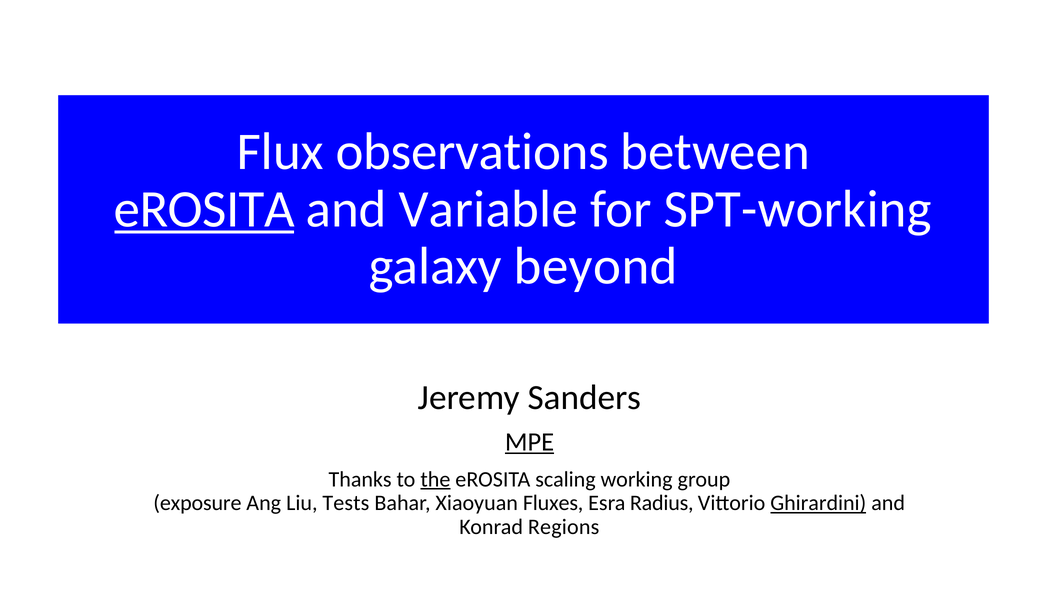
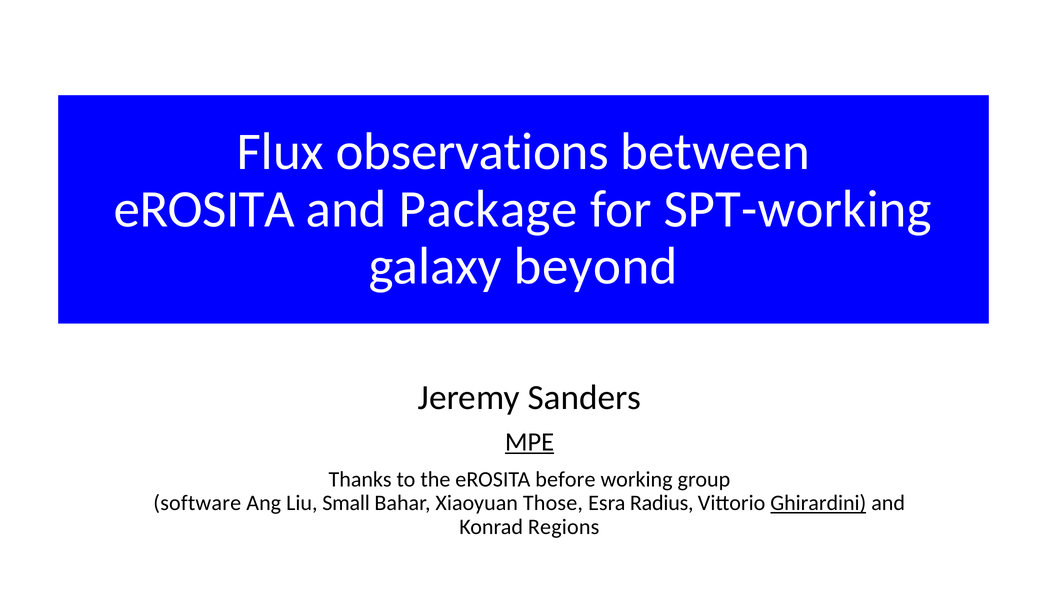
eROSITA at (204, 209) underline: present -> none
Variable: Variable -> Package
the underline: present -> none
scaling: scaling -> before
exposure: exposure -> software
Tests: Tests -> Small
Fluxes: Fluxes -> Those
